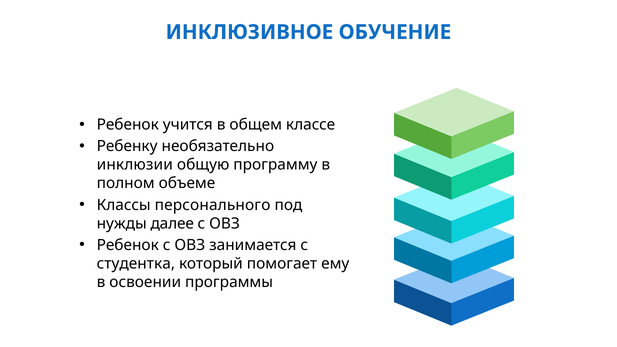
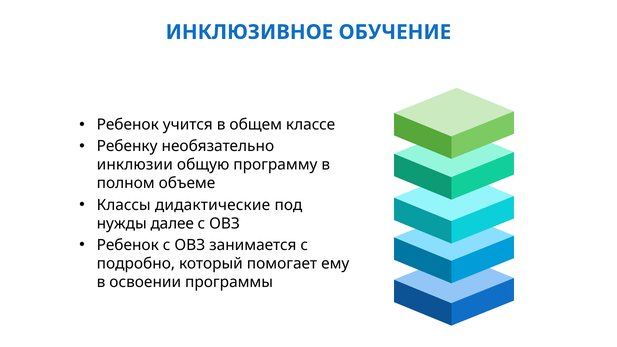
персонального: персонального -> дидактические
студентка: студентка -> подробно
